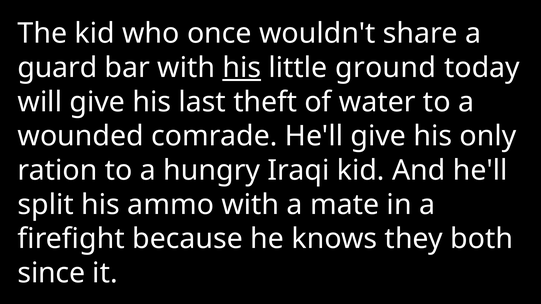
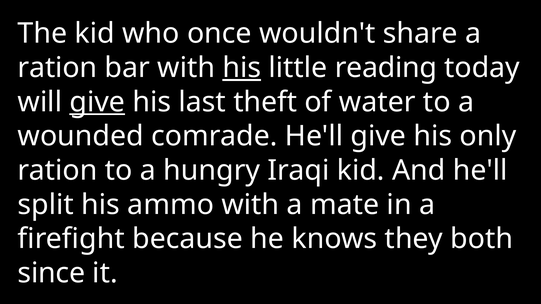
guard at (57, 68): guard -> ration
ground: ground -> reading
give at (97, 102) underline: none -> present
